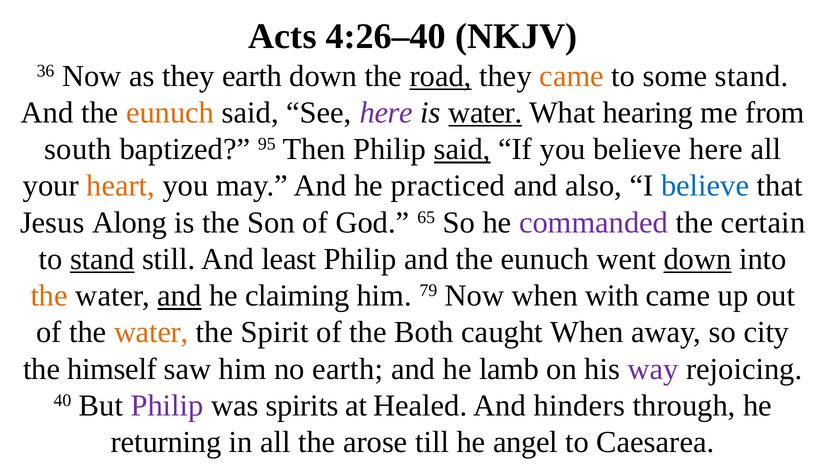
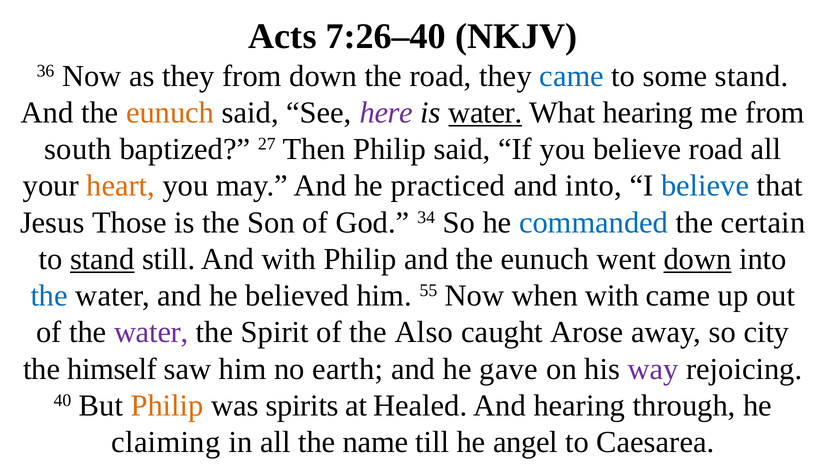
4:26–40: 4:26–40 -> 7:26–40
they earth: earth -> from
road at (441, 76) underline: present -> none
came at (572, 76) colour: orange -> blue
95: 95 -> 27
said at (462, 150) underline: present -> none
believe here: here -> road
and also: also -> into
Along: Along -> Those
65: 65 -> 34
commanded colour: purple -> blue
And least: least -> with
the at (49, 296) colour: orange -> blue
and at (179, 296) underline: present -> none
claiming: claiming -> believed
79: 79 -> 55
water at (151, 333) colour: orange -> purple
Both: Both -> Also
caught When: When -> Arose
lamb: lamb -> gave
Philip at (167, 406) colour: purple -> orange
And hinders: hinders -> hearing
returning: returning -> claiming
arose: arose -> name
